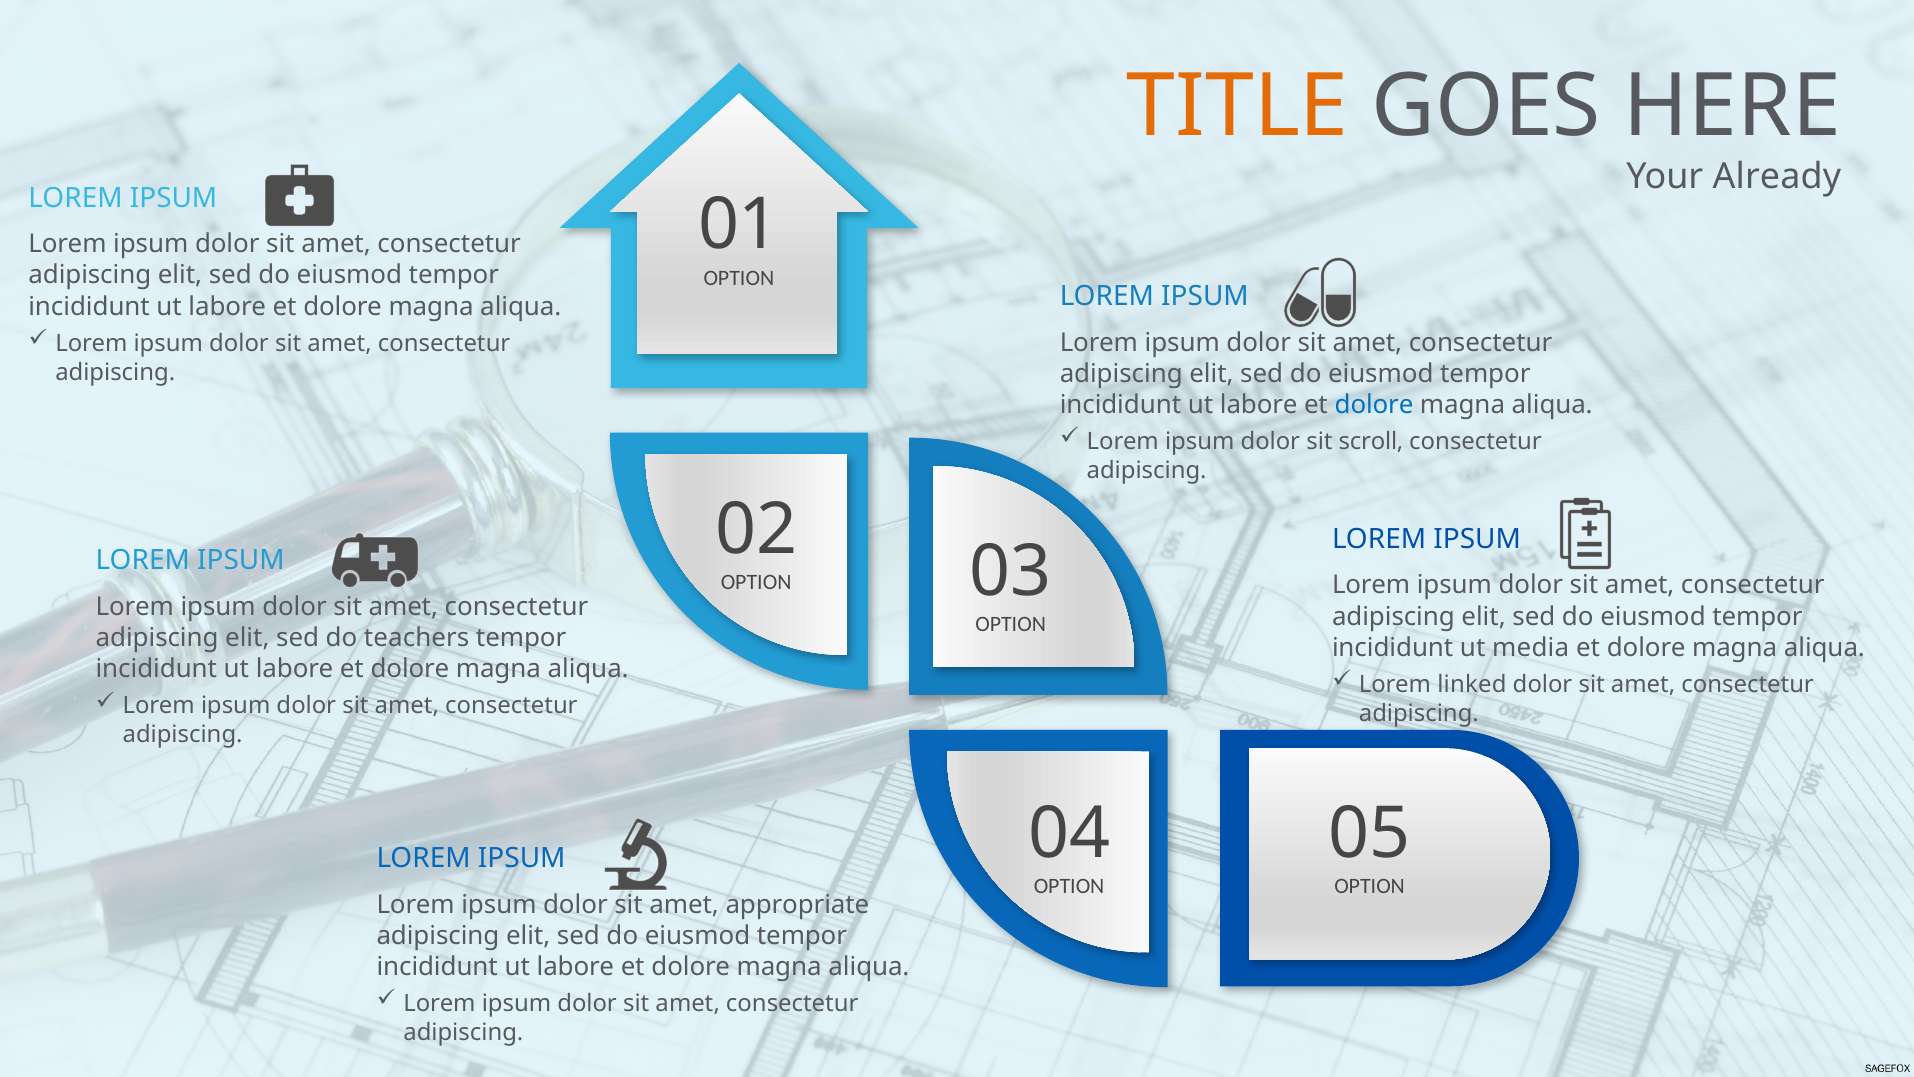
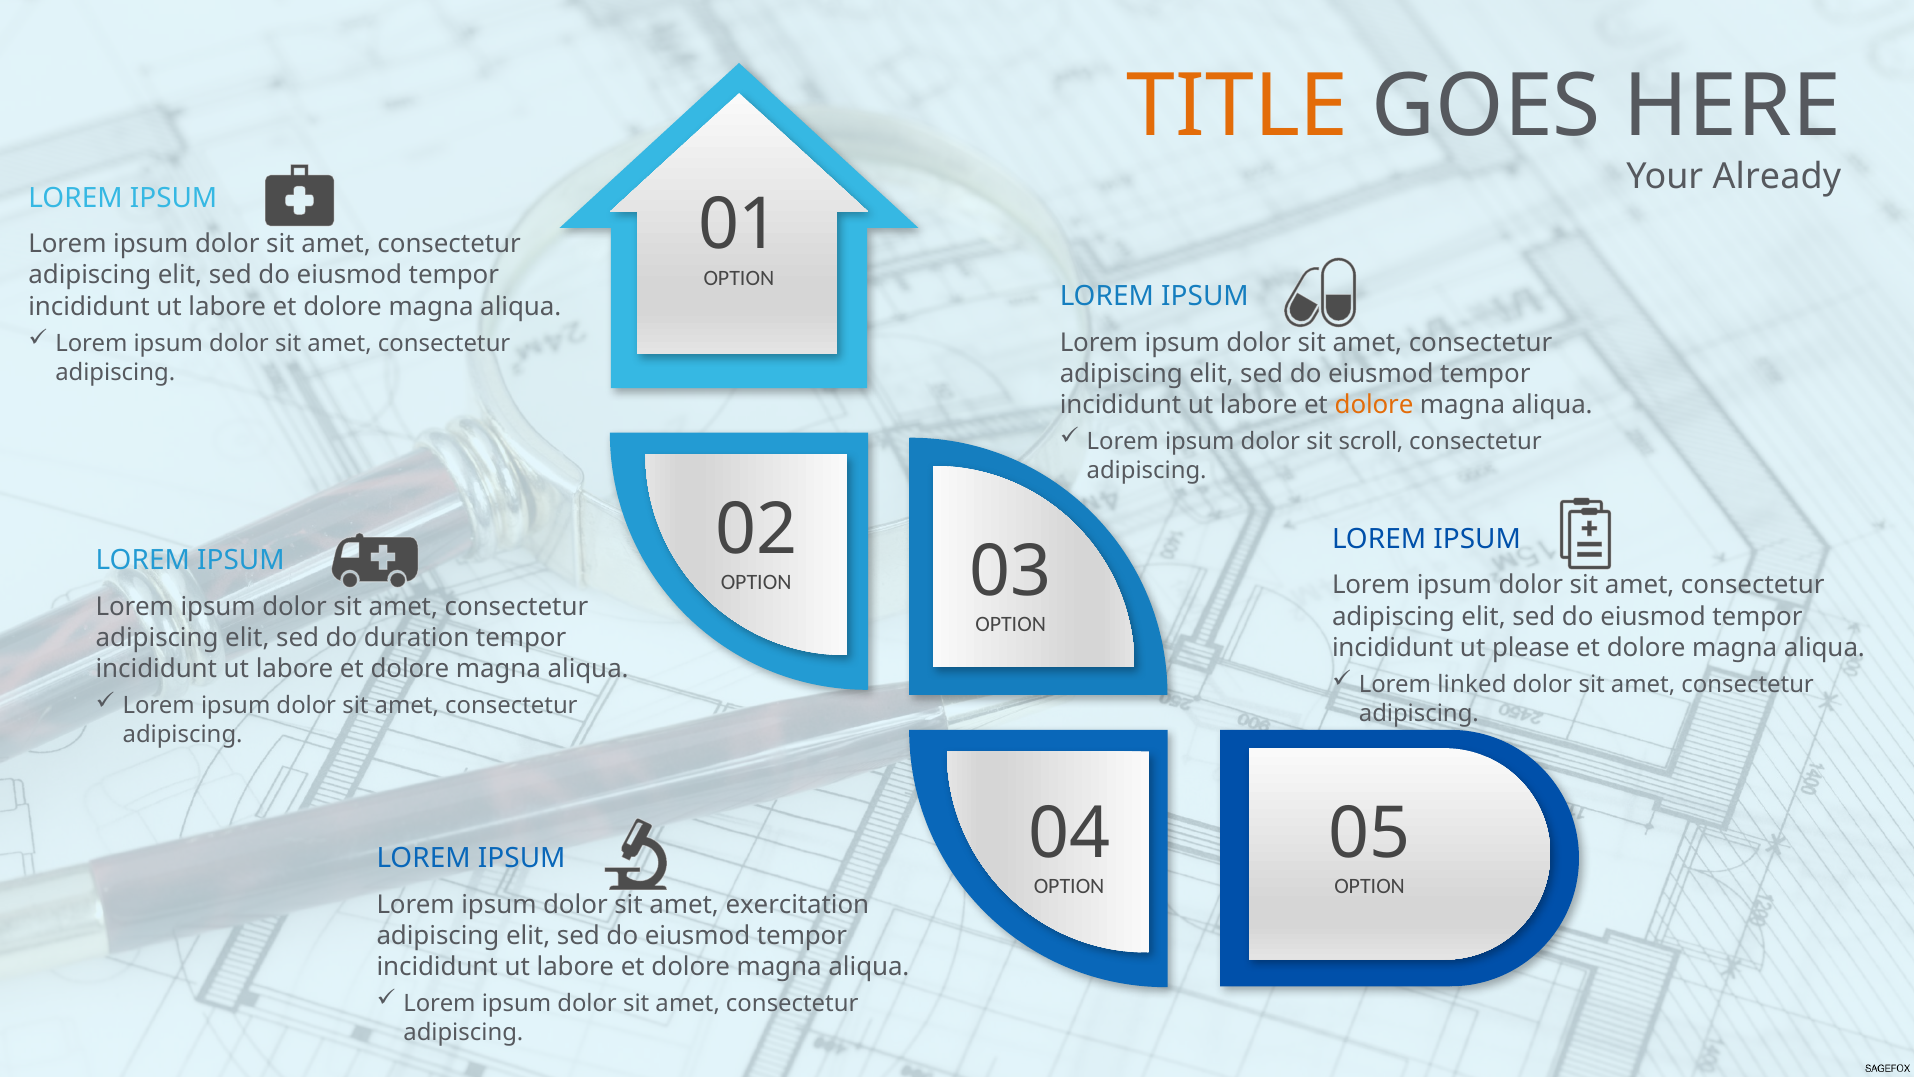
dolore at (1374, 405) colour: blue -> orange
teachers: teachers -> duration
media: media -> please
appropriate: appropriate -> exercitation
